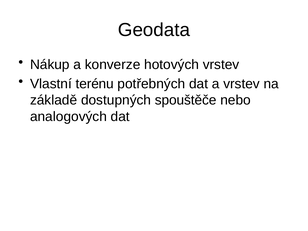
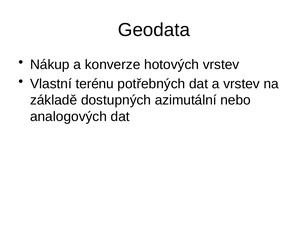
spouštěče: spouštěče -> azimutální
